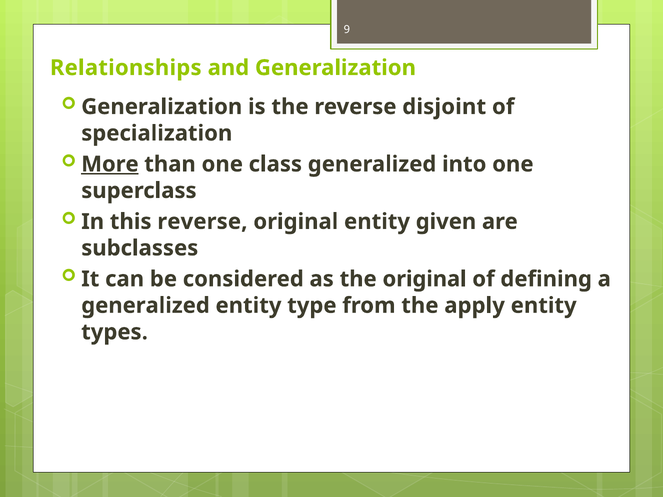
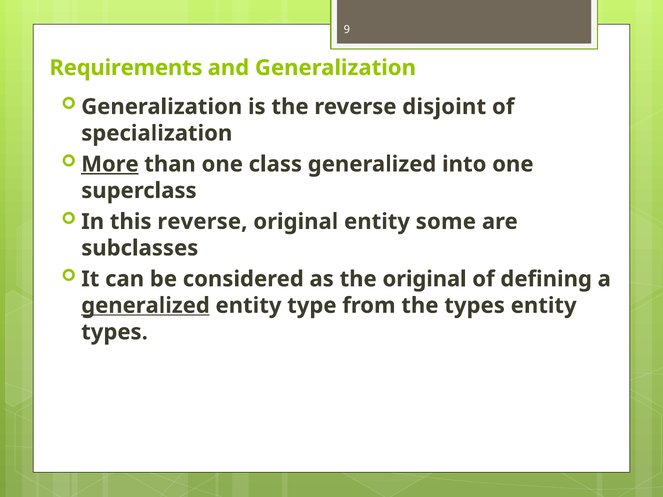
Relationships: Relationships -> Requirements
given: given -> some
generalized at (146, 306) underline: none -> present
the apply: apply -> types
